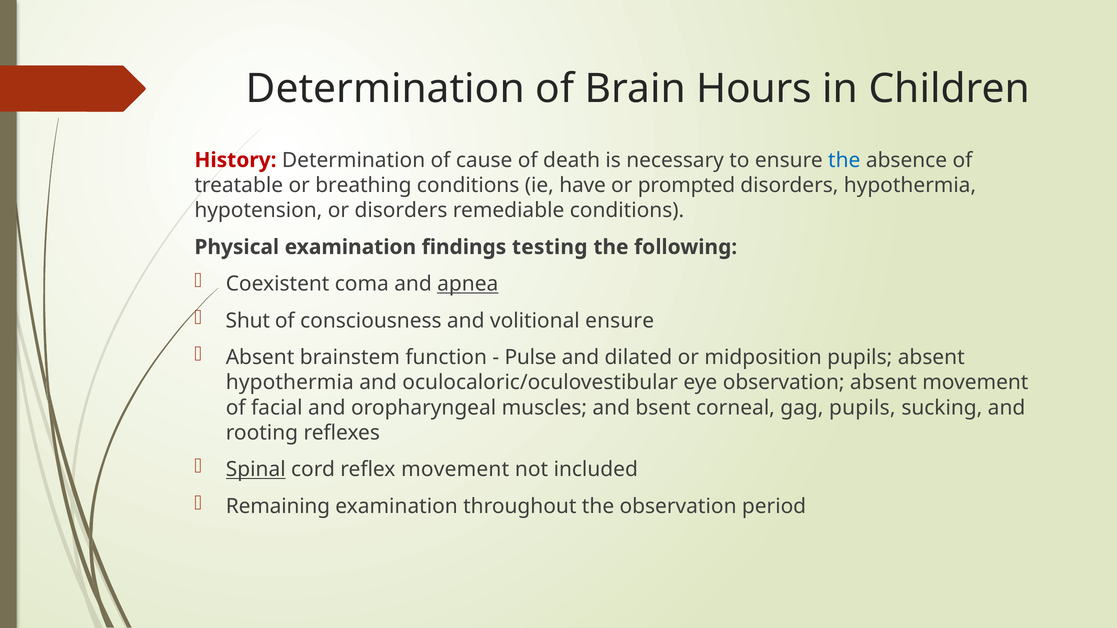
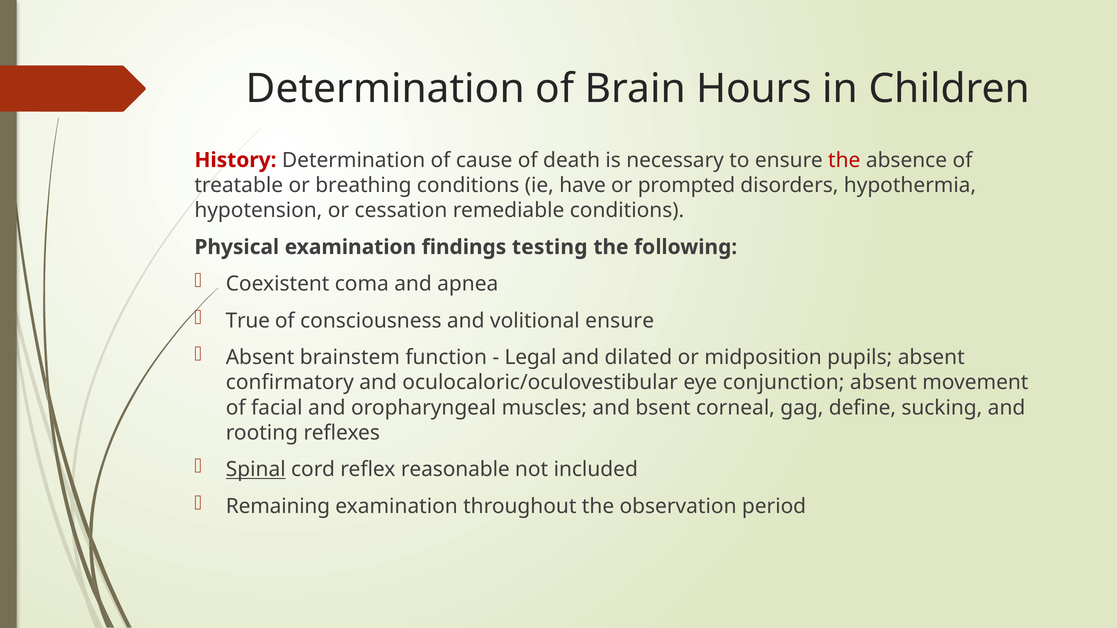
the at (844, 160) colour: blue -> red
or disorders: disorders -> cessation
apnea underline: present -> none
Shut: Shut -> True
Pulse: Pulse -> Legal
hypothermia at (290, 383): hypothermia -> confirmatory
eye observation: observation -> conjunction
gag pupils: pupils -> define
reflex movement: movement -> reasonable
